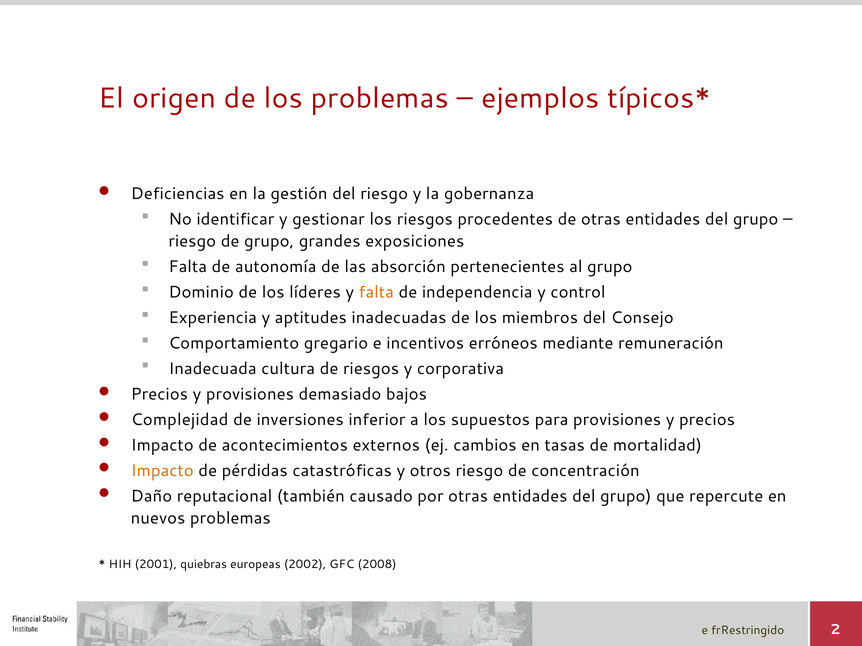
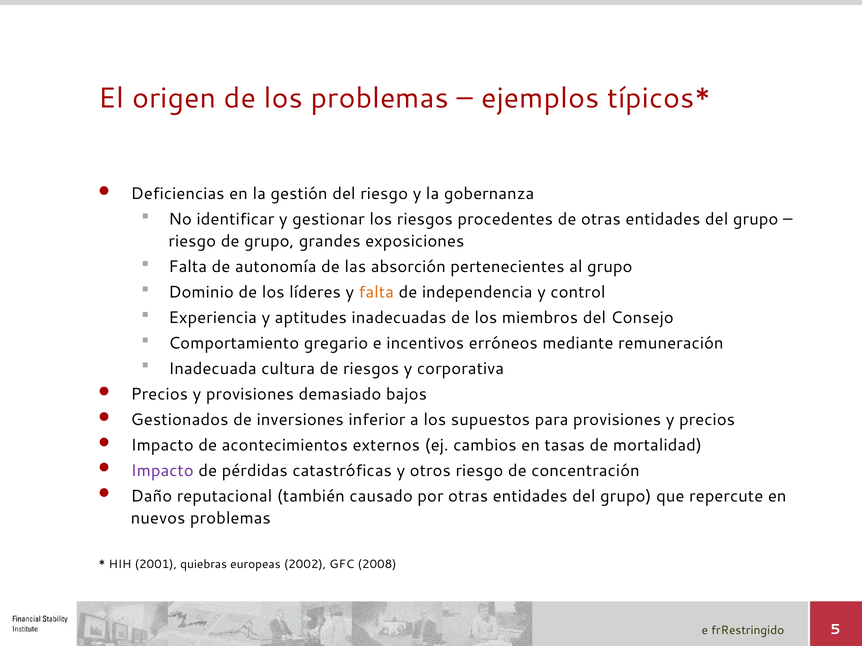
Complejidad: Complejidad -> Gestionados
Impacto at (162, 471) colour: orange -> purple
2: 2 -> 5
